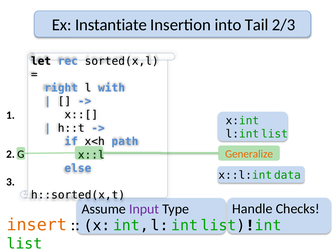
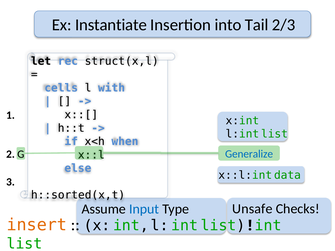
sorted(x,l: sorted(x,l -> struct(x,l
right: right -> cells
path: path -> when
Generalize colour: orange -> blue
Input colour: purple -> blue
Handle: Handle -> Unsafe
